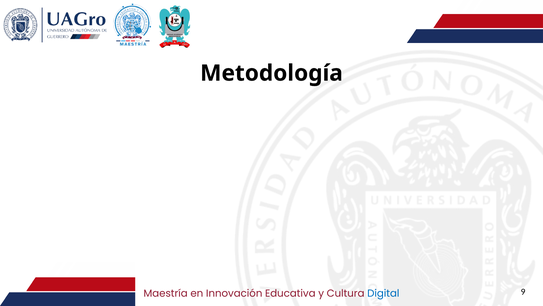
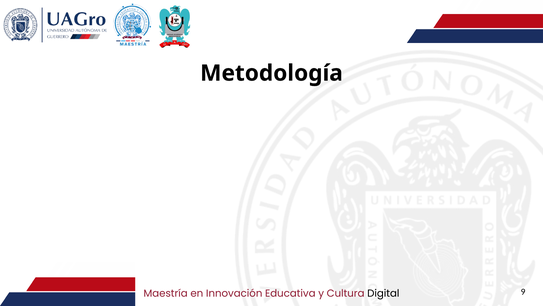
Digital colour: blue -> black
